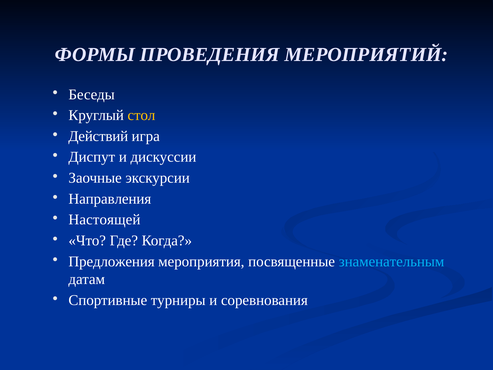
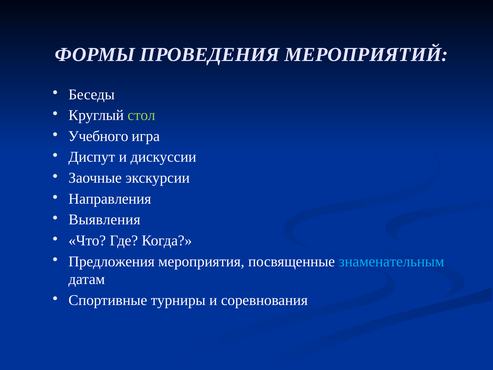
стол colour: yellow -> light green
Действий: Действий -> Учебного
Настоящей: Настоящей -> Выявления
